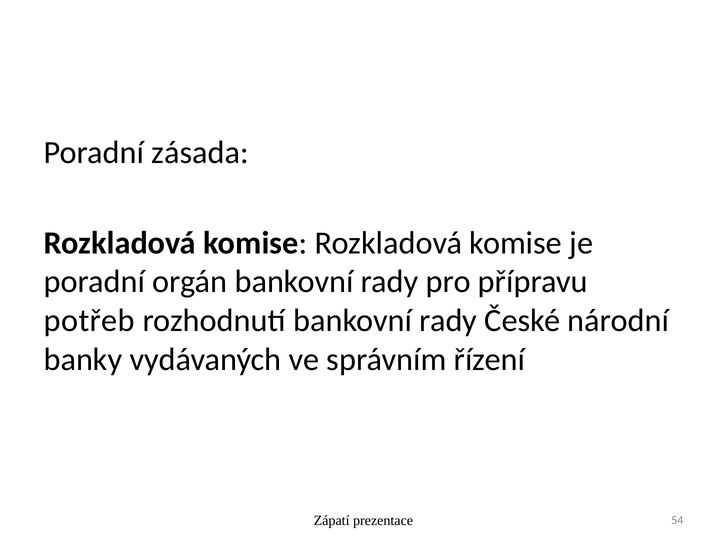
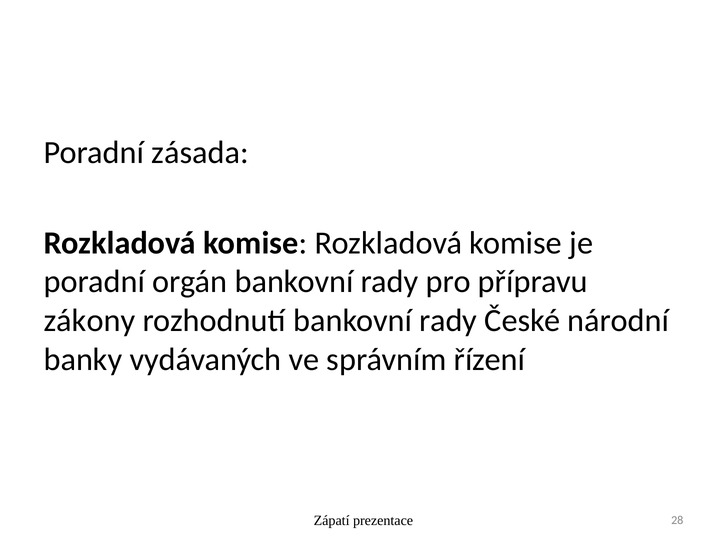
potřeb: potřeb -> zákony
54: 54 -> 28
